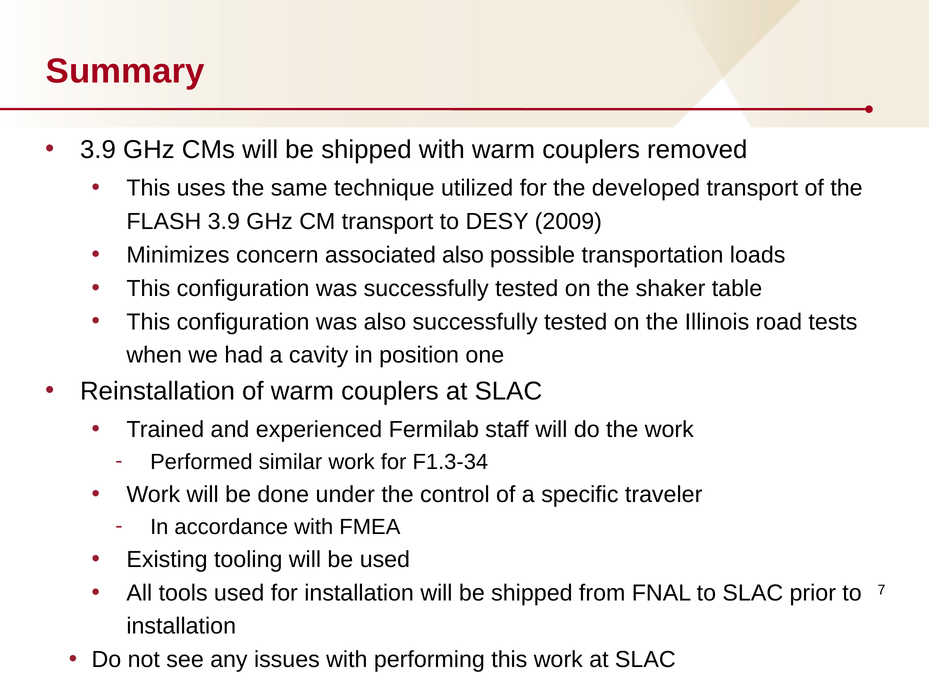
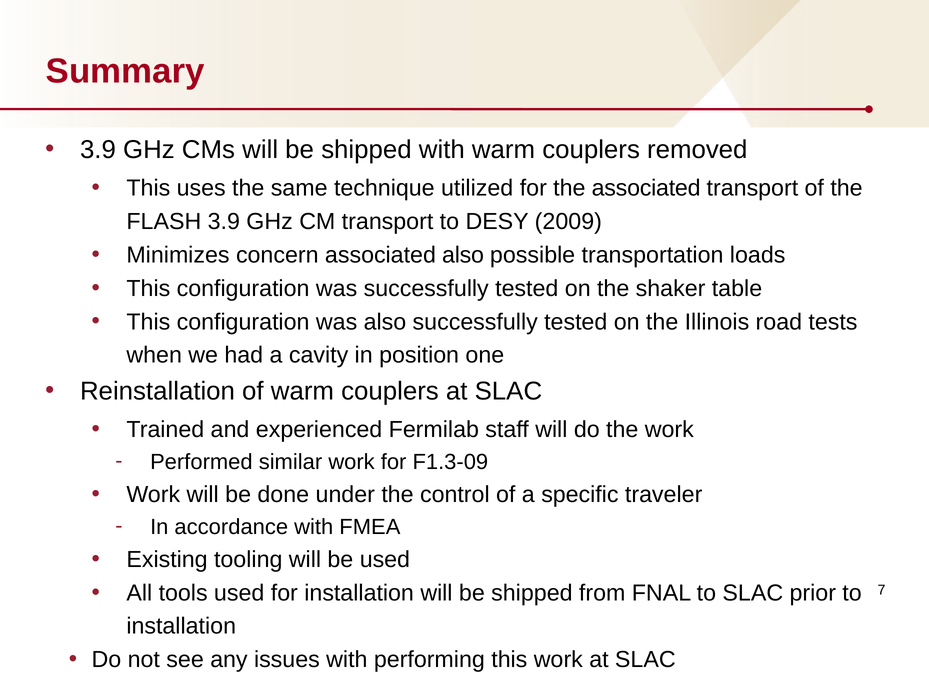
the developed: developed -> associated
F1.3-34: F1.3-34 -> F1.3-09
